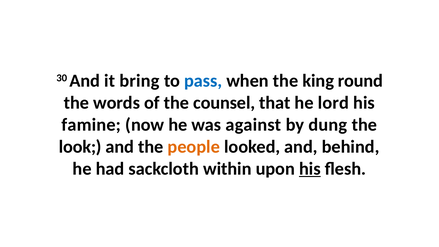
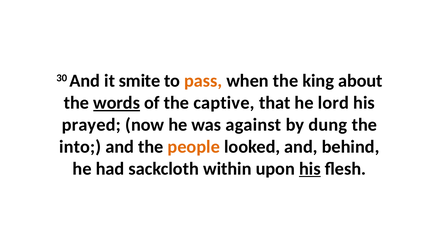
bring: bring -> smite
pass colour: blue -> orange
round: round -> about
words underline: none -> present
counsel: counsel -> captive
famine: famine -> prayed
look: look -> into
